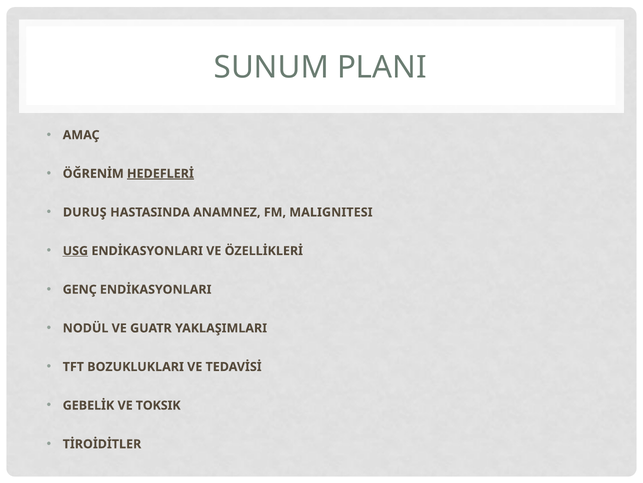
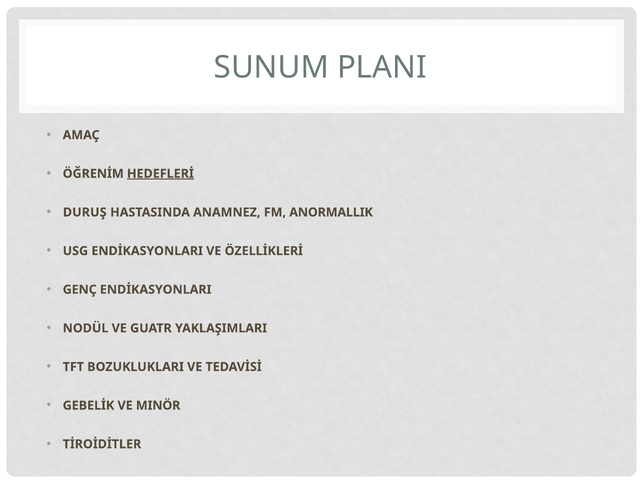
MALIGNITESI: MALIGNITESI -> ANORMALLIK
USG underline: present -> none
TOKSIK: TOKSIK -> MINÖR
